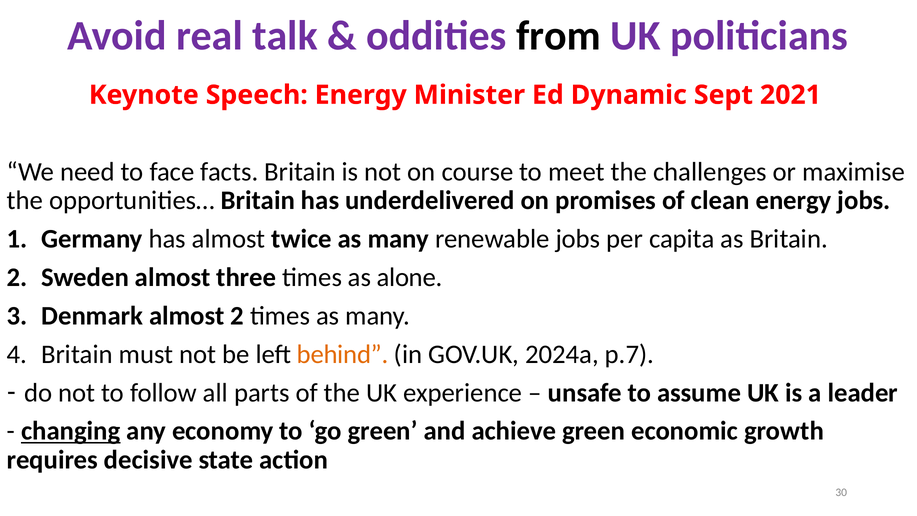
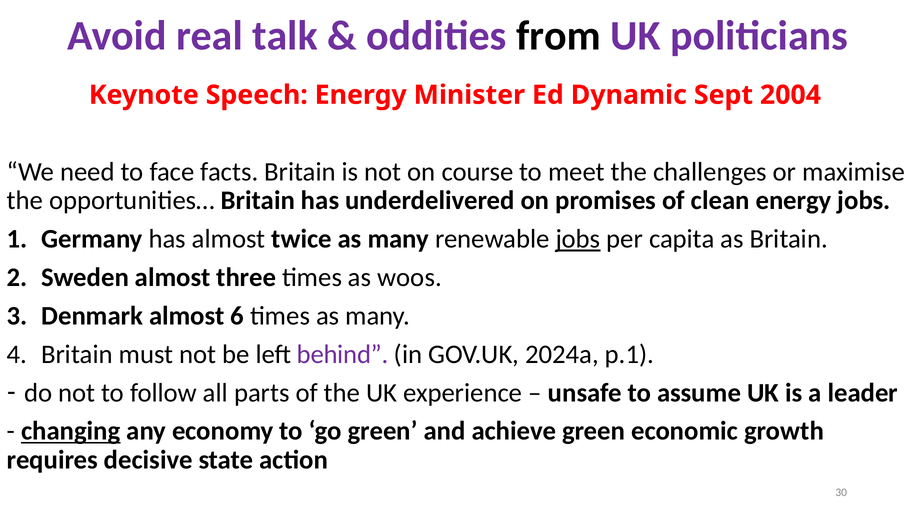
2021: 2021 -> 2004
jobs at (578, 239) underline: none -> present
alone: alone -> woos
almost 2: 2 -> 6
behind colour: orange -> purple
p.7: p.7 -> p.1
